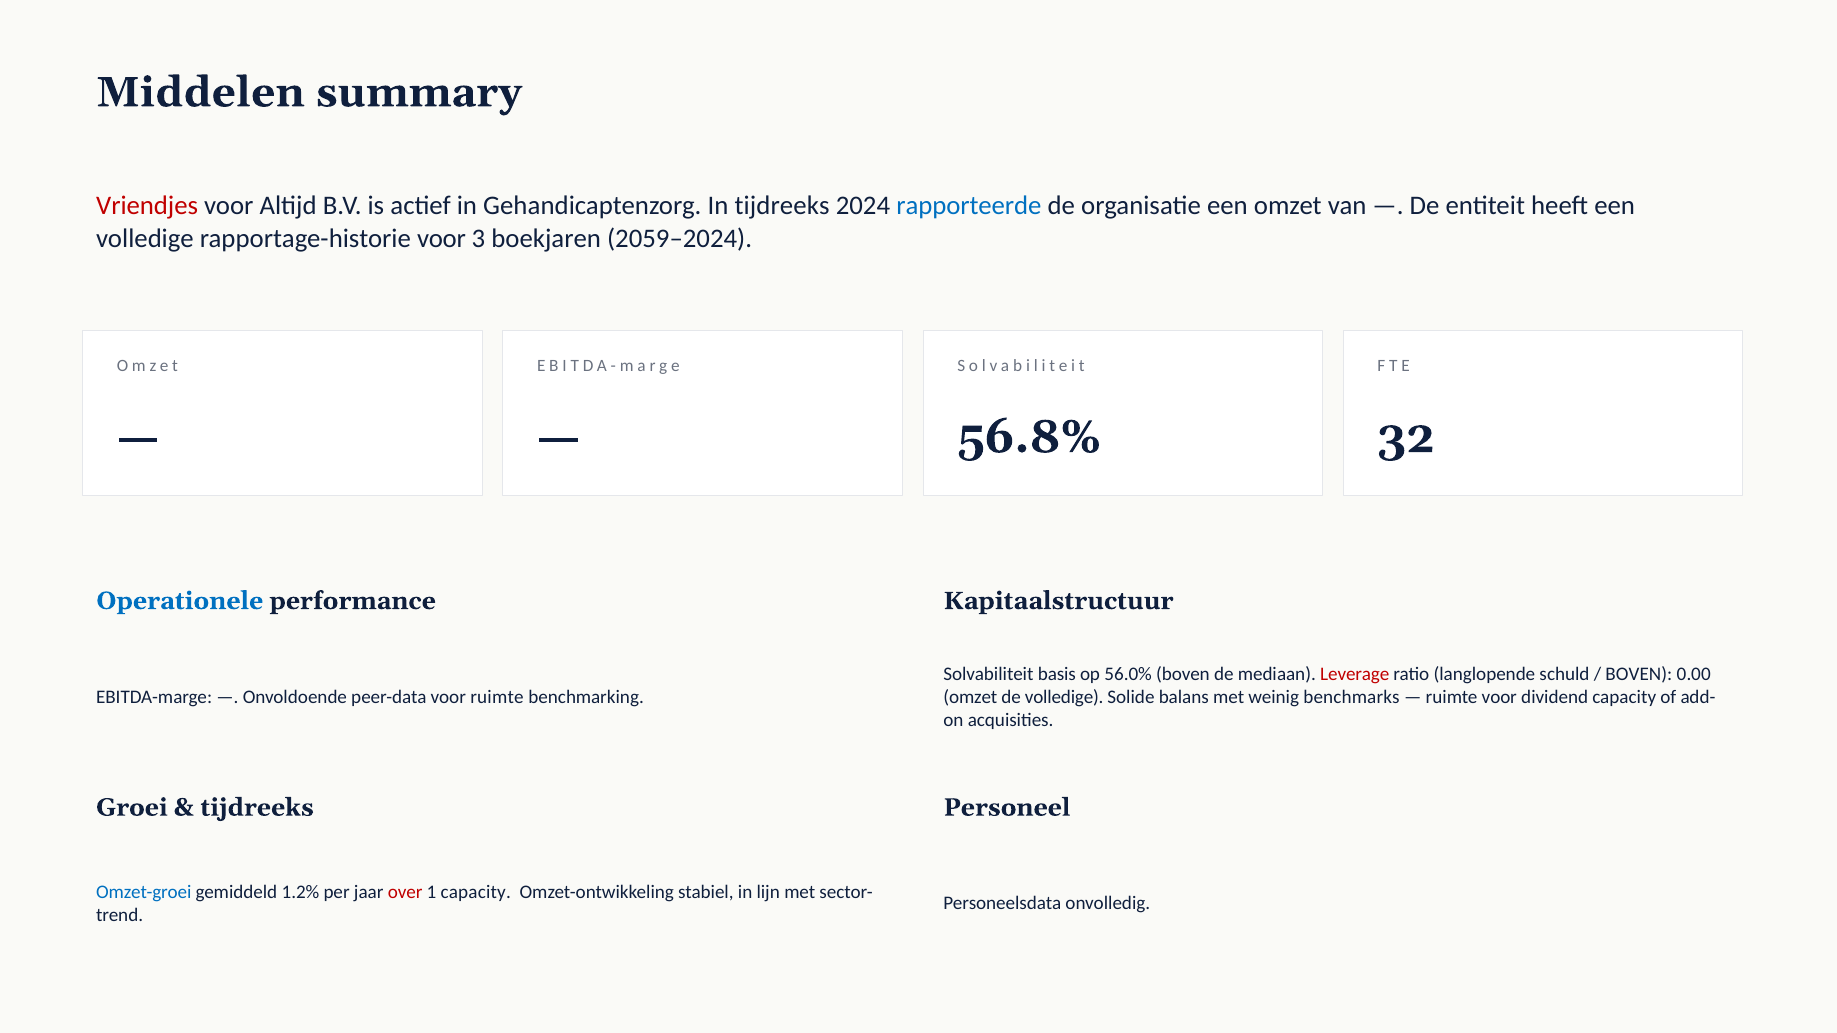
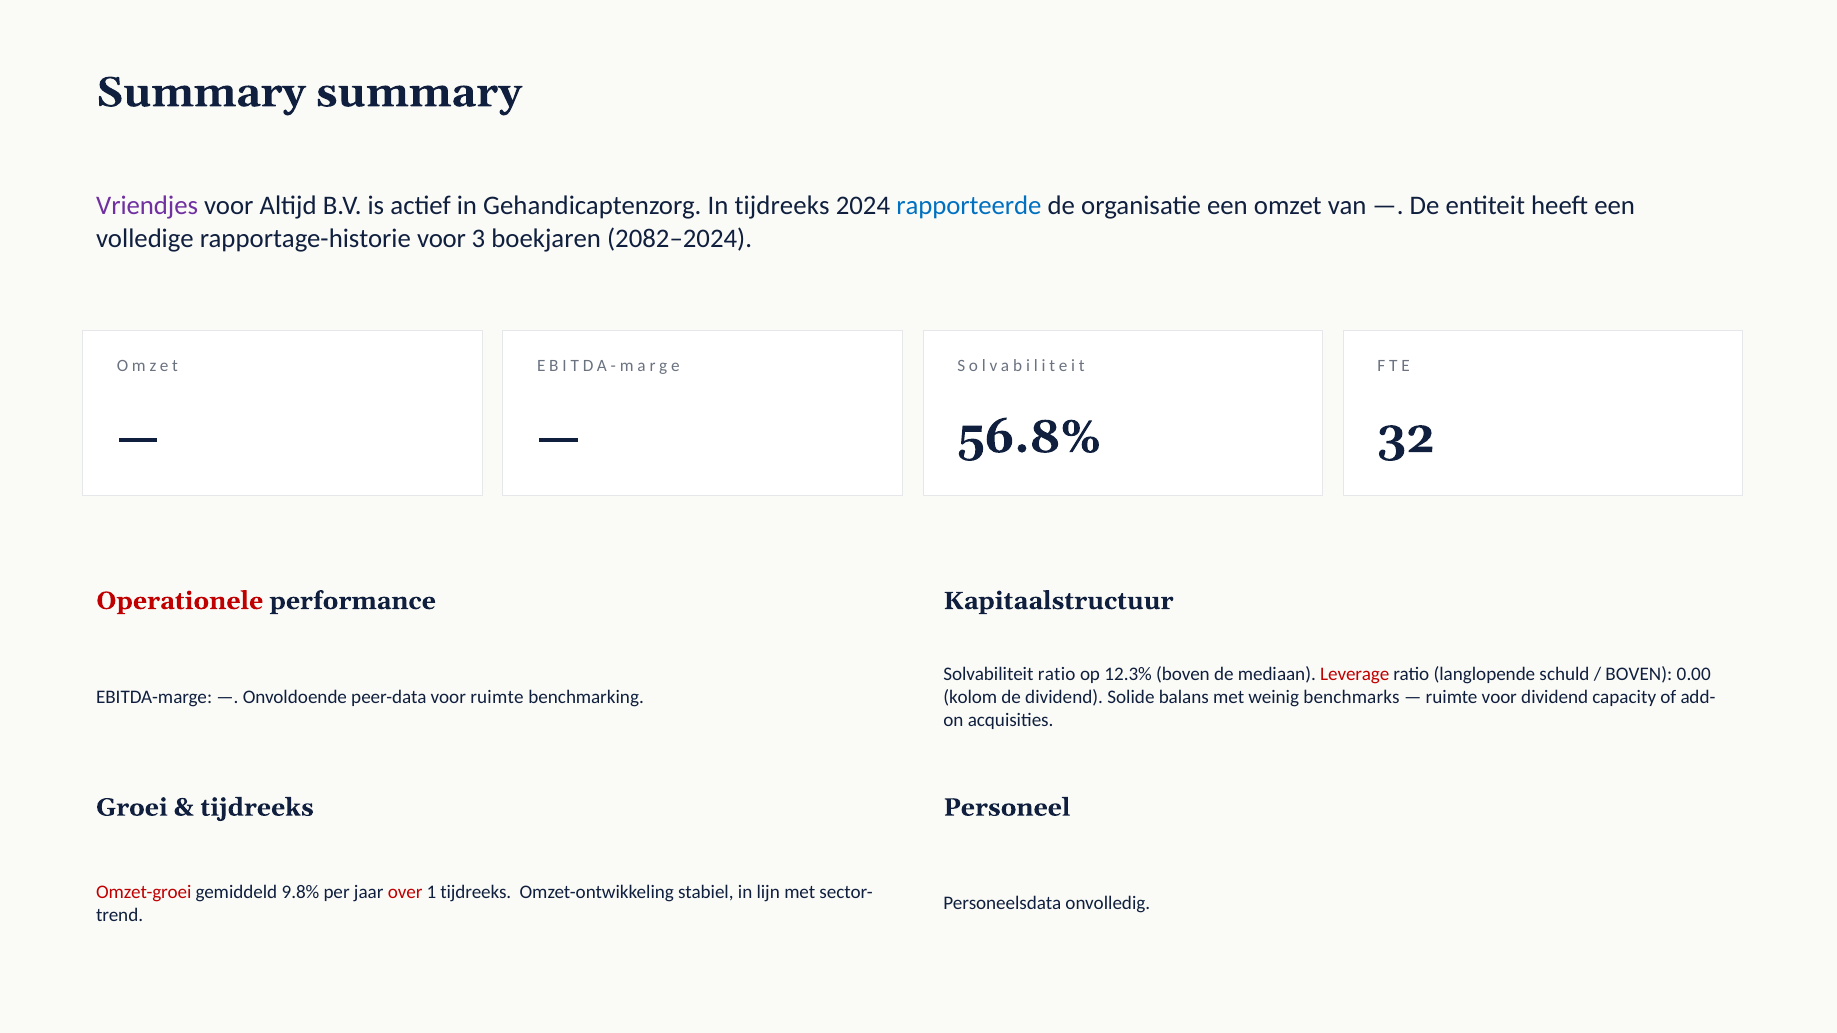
Middelen at (201, 92): Middelen -> Summary
Vriendjes colour: red -> purple
2059–2024: 2059–2024 -> 2082–2024
Operationele colour: blue -> red
Solvabiliteit basis: basis -> ratio
56.0%: 56.0% -> 12.3%
omzet at (970, 697): omzet -> kolom
de volledige: volledige -> dividend
Omzet-groei colour: blue -> red
1.2%: 1.2% -> 9.8%
1 capacity: capacity -> tijdreeks
